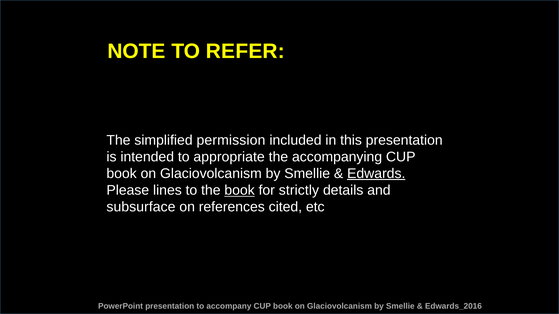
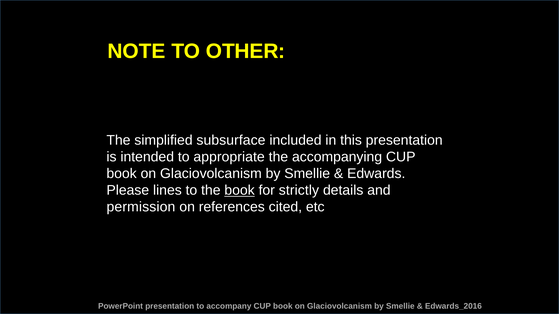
REFER: REFER -> OTHER
permission: permission -> subsurface
Edwards underline: present -> none
subsurface: subsurface -> permission
